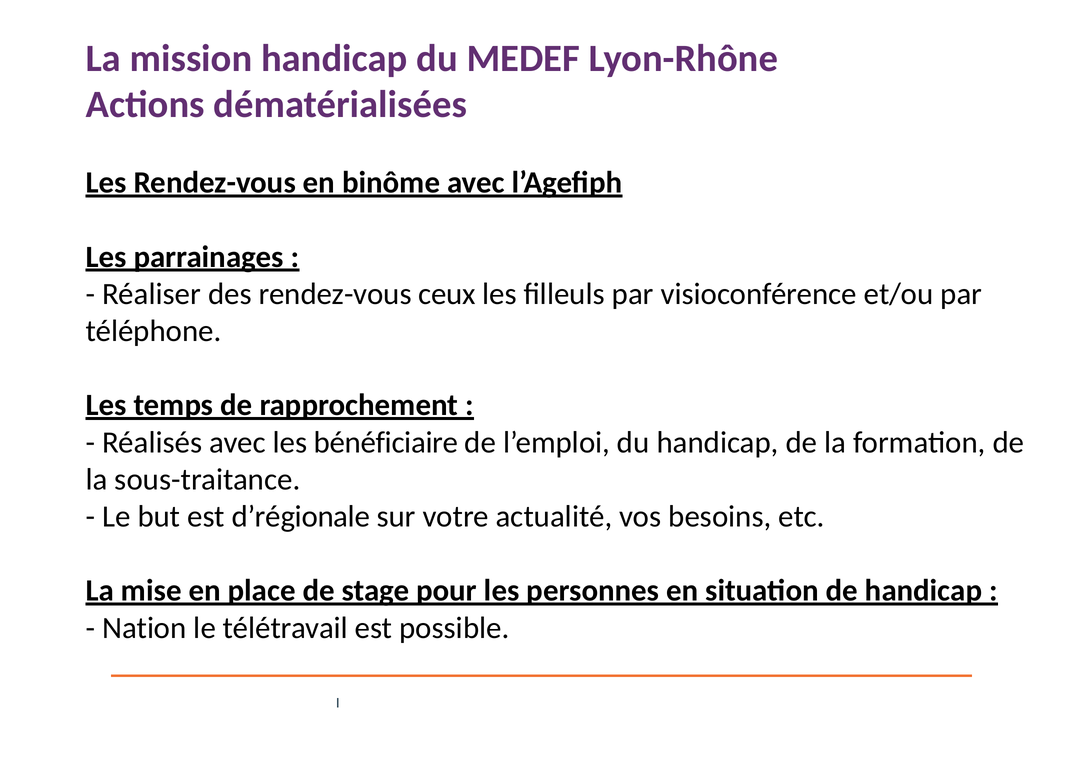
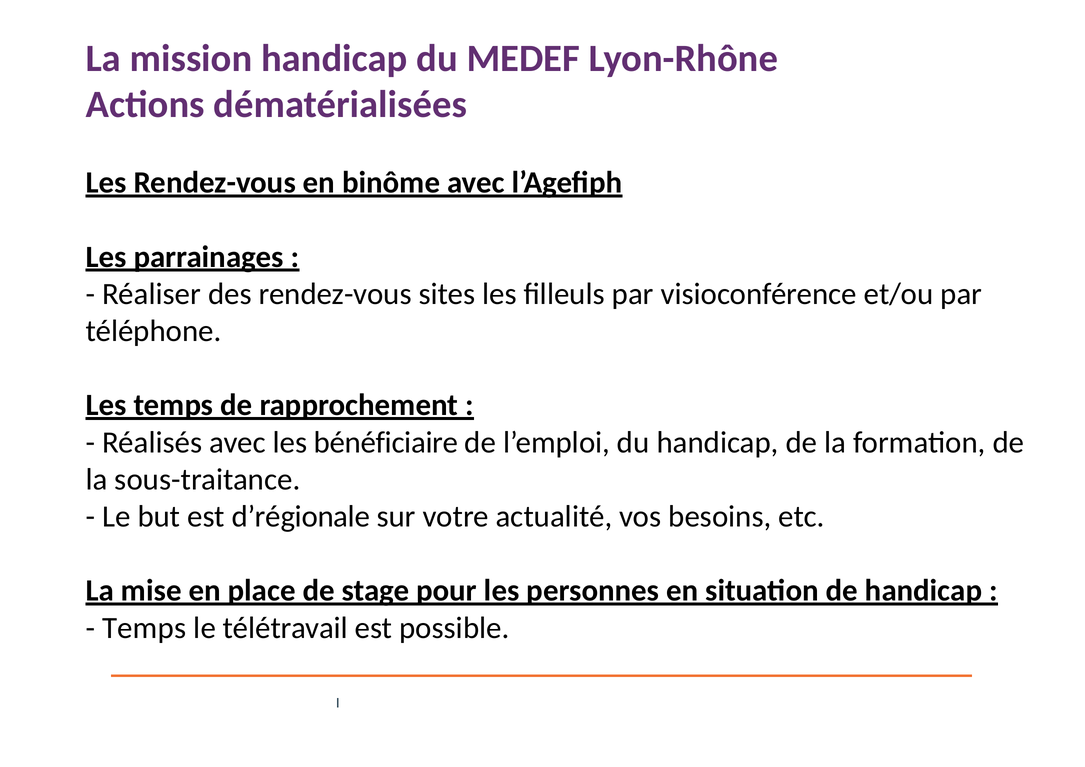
ceux: ceux -> sites
Nation at (144, 628): Nation -> Temps
